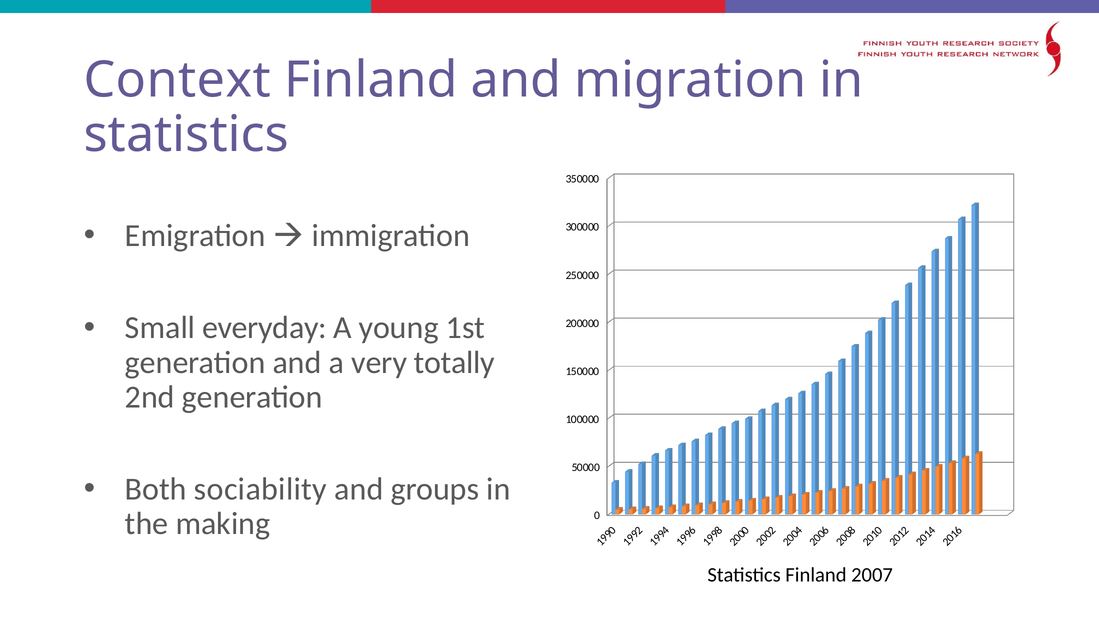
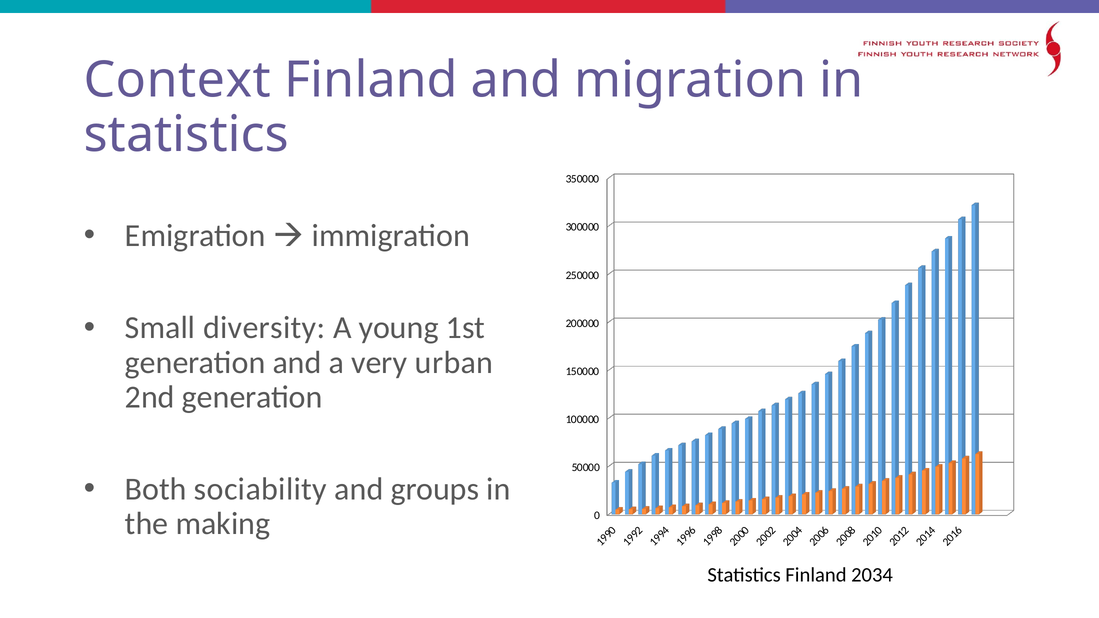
everyday: everyday -> diversity
totally: totally -> urban
2007: 2007 -> 2034
